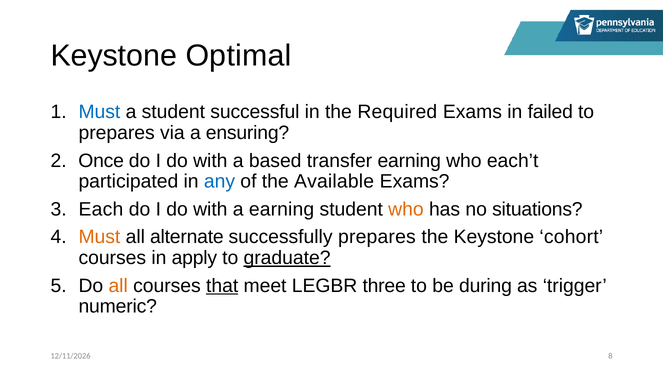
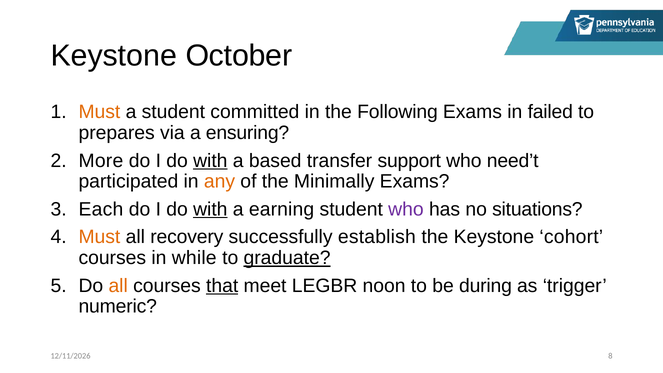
Optimal: Optimal -> October
Must at (99, 112) colour: blue -> orange
successful: successful -> committed
Required: Required -> Following
Once: Once -> More
with at (210, 161) underline: none -> present
transfer earning: earning -> support
each’t: each’t -> need’t
any colour: blue -> orange
Available: Available -> Minimally
with at (210, 209) underline: none -> present
who at (406, 209) colour: orange -> purple
alternate: alternate -> recovery
successfully prepares: prepares -> establish
apply: apply -> while
three: three -> noon
